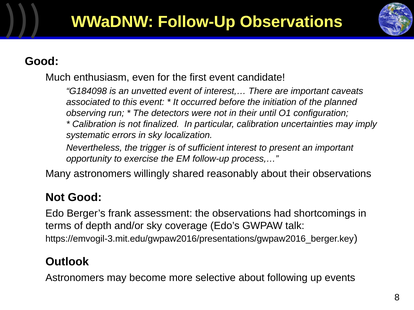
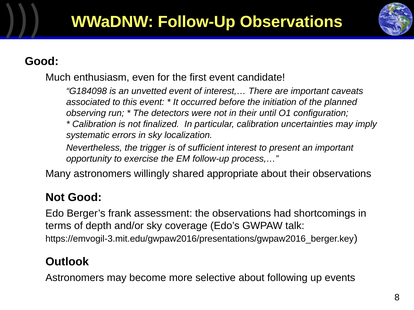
reasonably: reasonably -> appropriate
